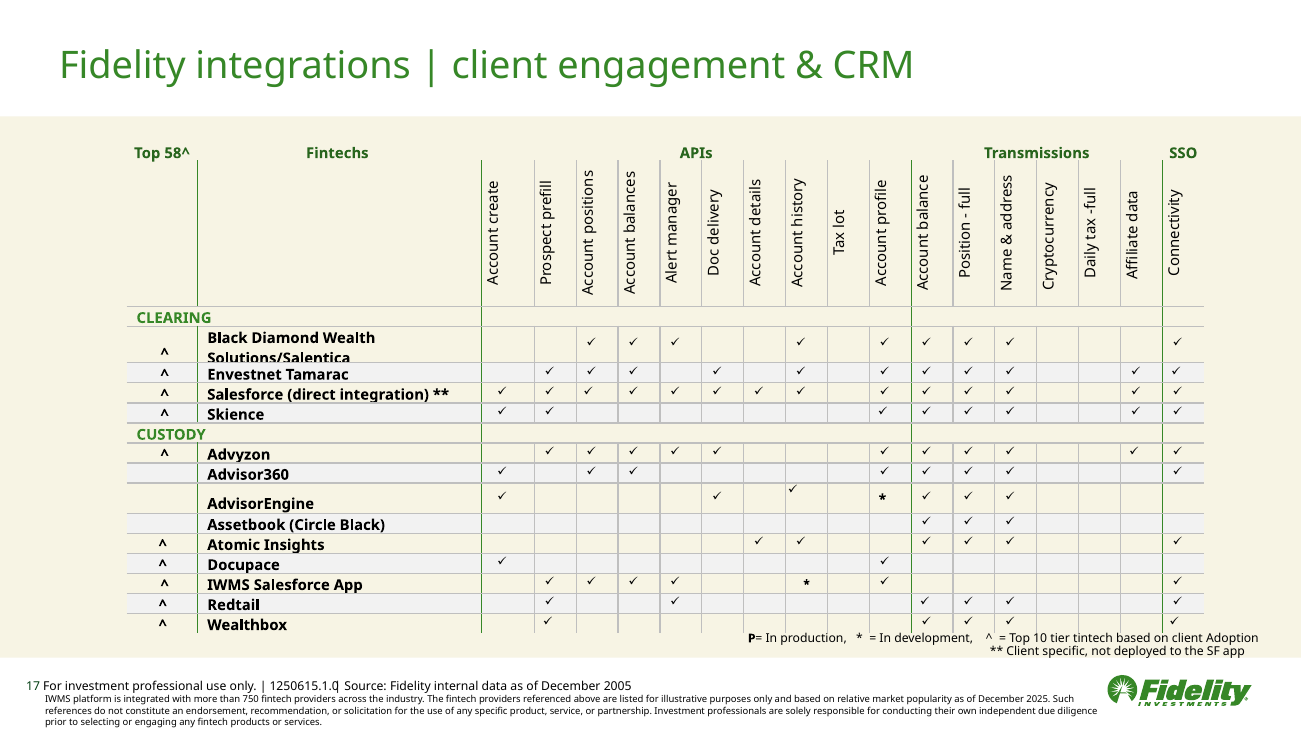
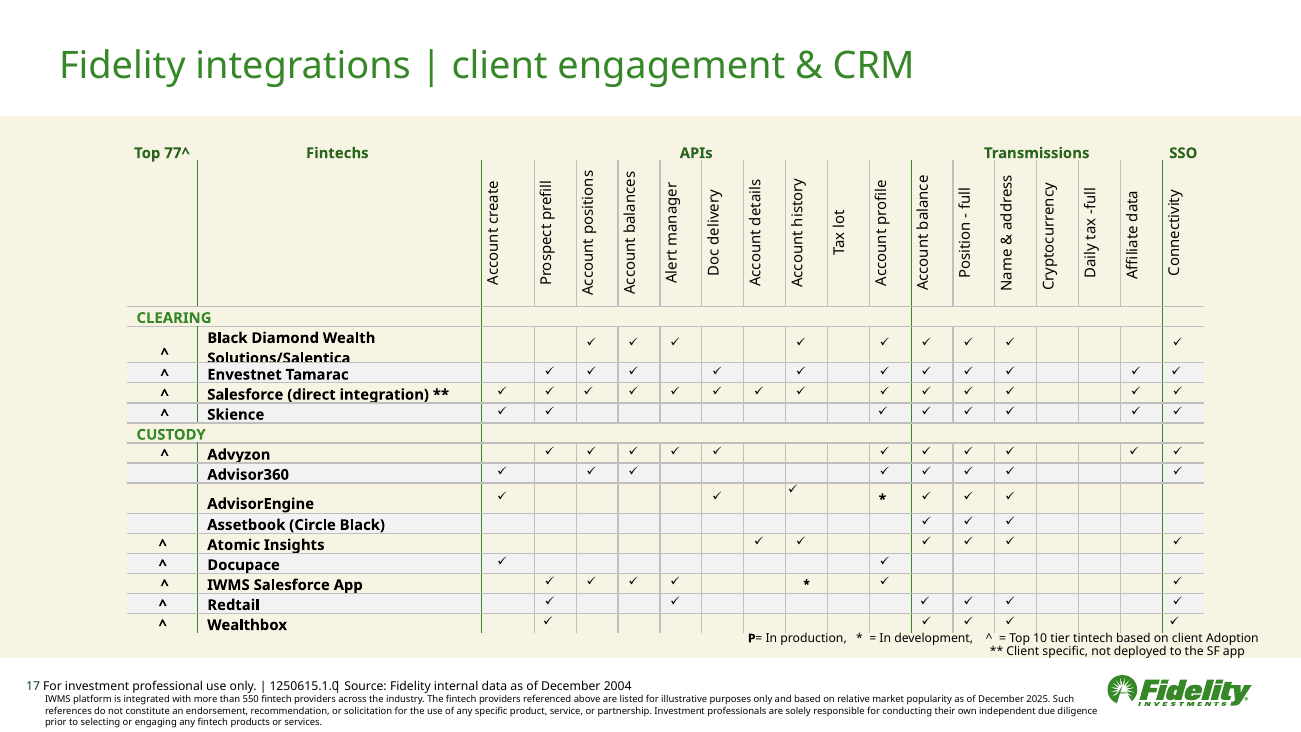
58^: 58^ -> 77^
2005: 2005 -> 2004
750: 750 -> 550
